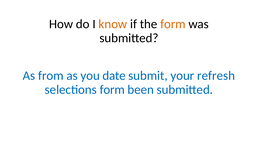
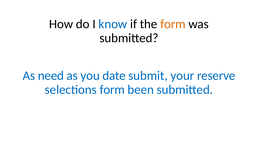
know colour: orange -> blue
from: from -> need
refresh: refresh -> reserve
